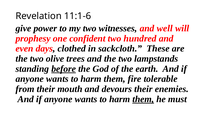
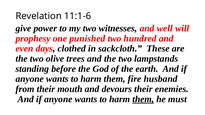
confident: confident -> punished
before underline: present -> none
tolerable: tolerable -> husband
